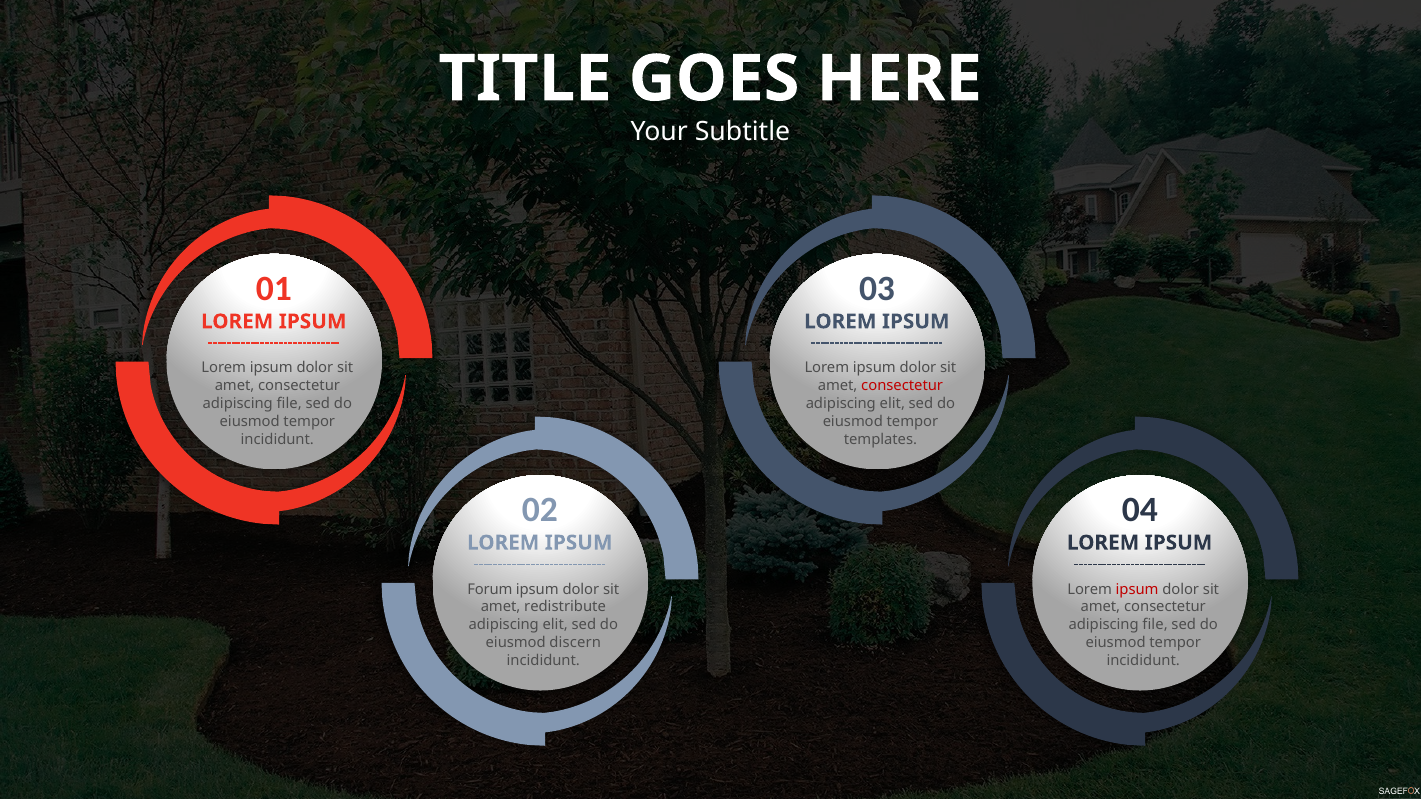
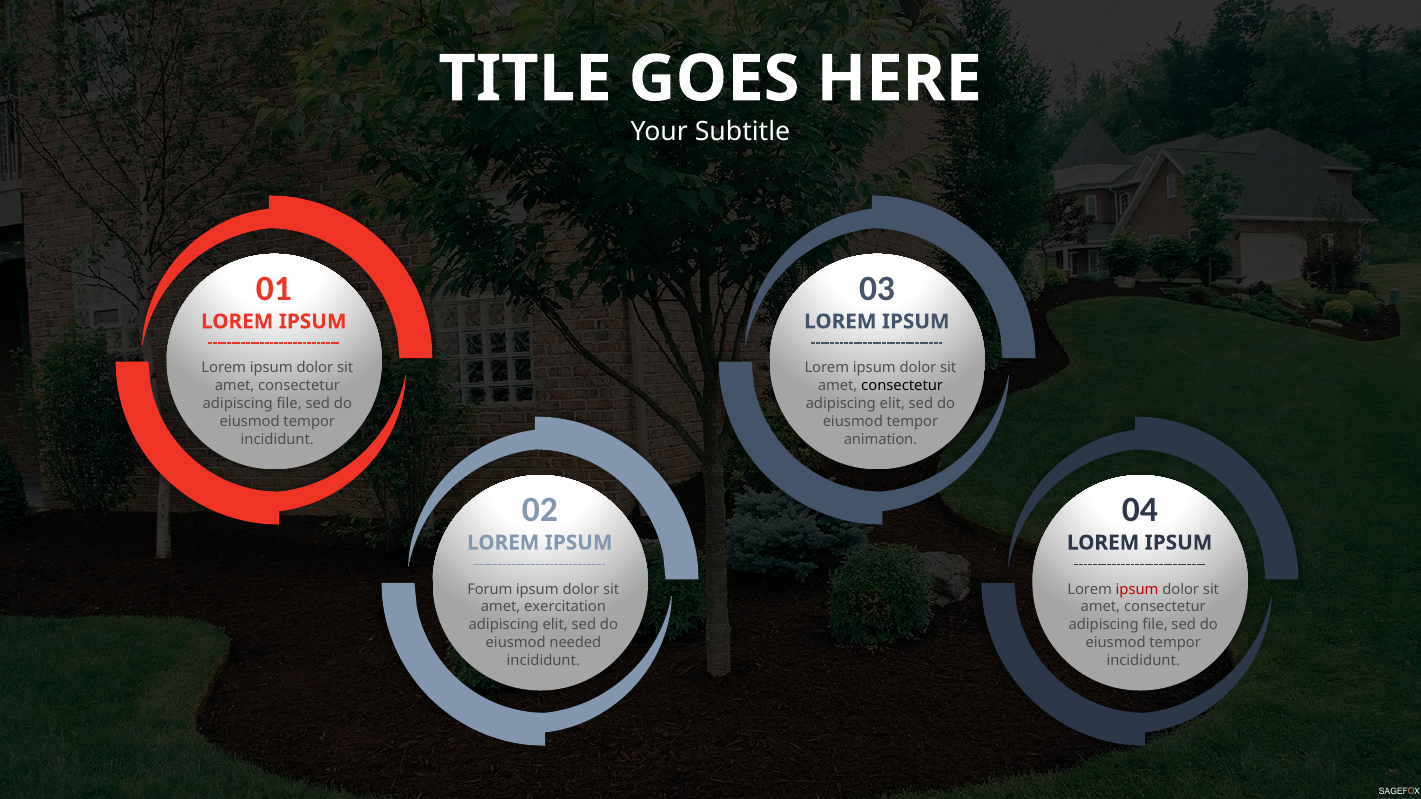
consectetur at (902, 386) colour: red -> black
templates: templates -> animation
redistribute: redistribute -> exercitation
discern: discern -> needed
